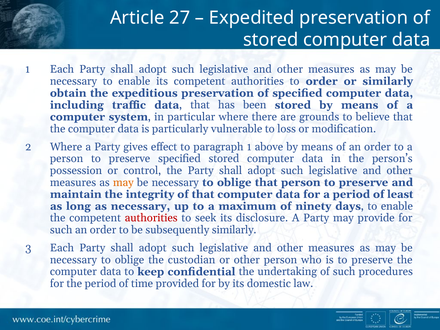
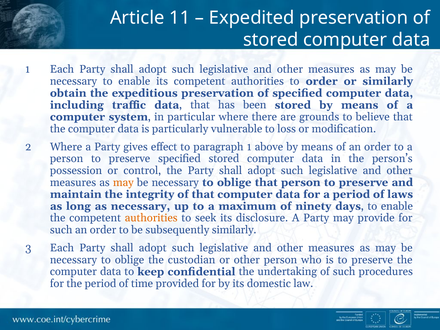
27: 27 -> 11
least: least -> laws
authorities at (151, 218) colour: red -> orange
